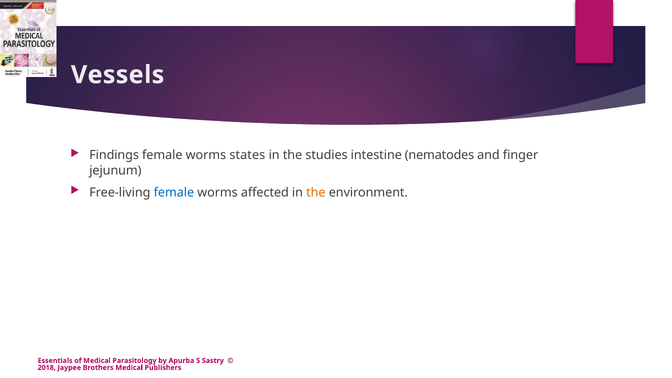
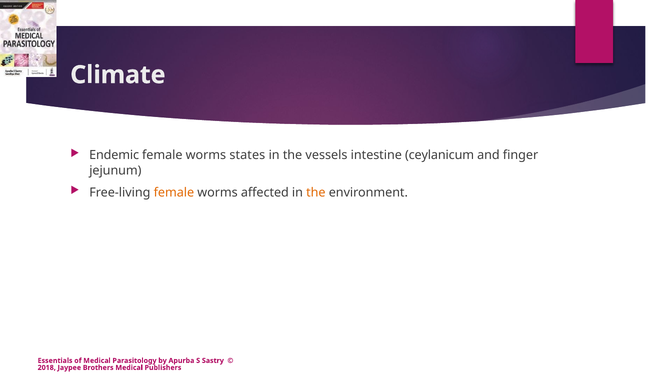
Vessels: Vessels -> Climate
Findings: Findings -> Endemic
studies: studies -> vessels
nematodes: nematodes -> ceylanicum
female at (174, 193) colour: blue -> orange
